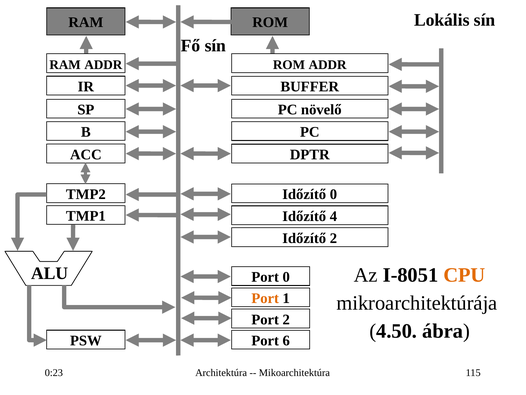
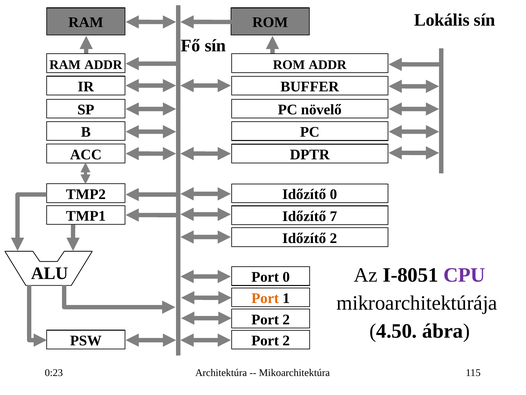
4: 4 -> 7
CPU colour: orange -> purple
6 at (286, 340): 6 -> 2
